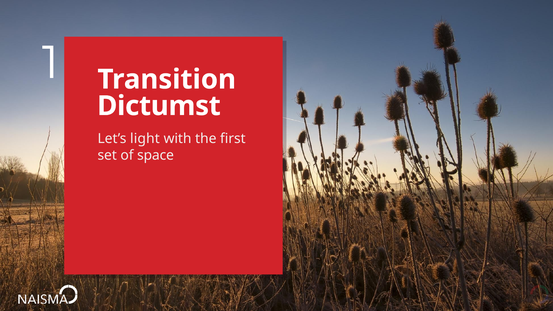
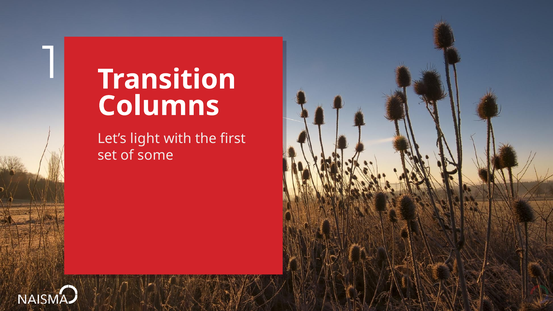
Dictumst: Dictumst -> Columns
space: space -> some
